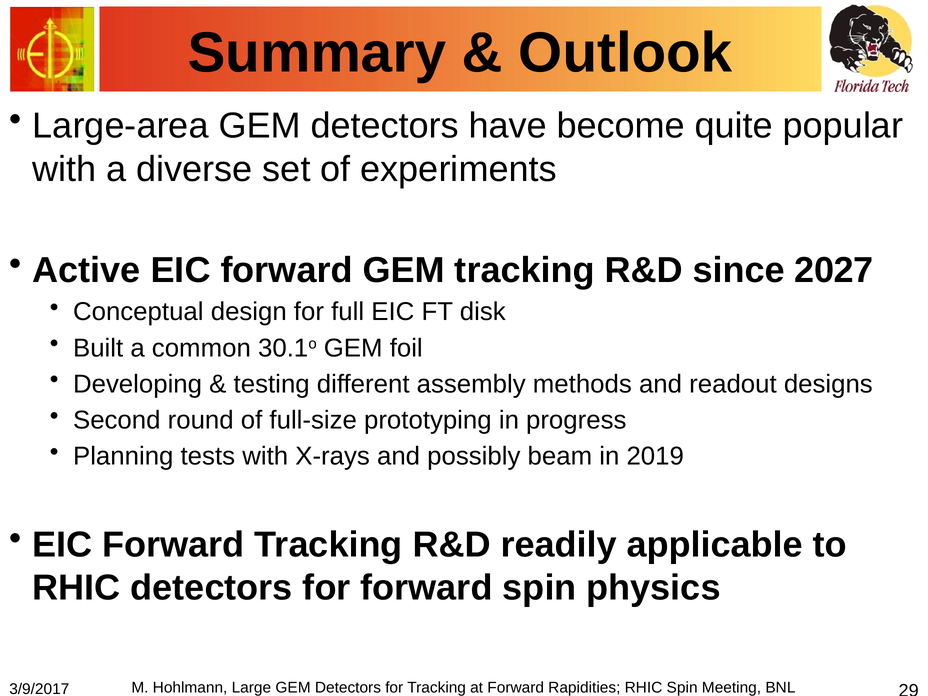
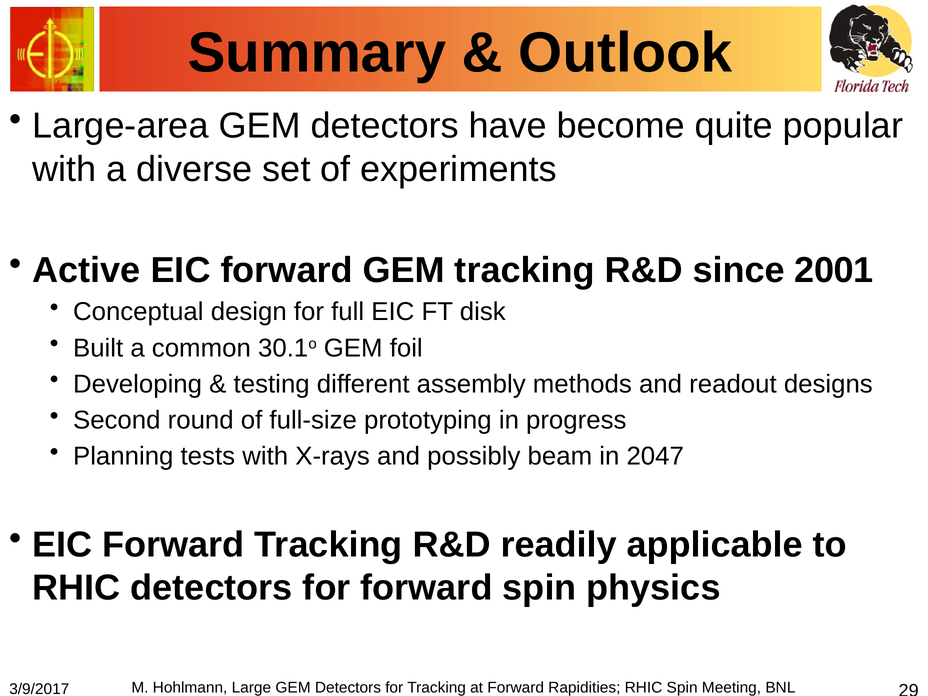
2027: 2027 -> 2001
2019: 2019 -> 2047
